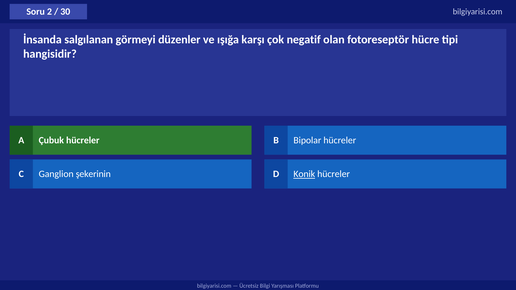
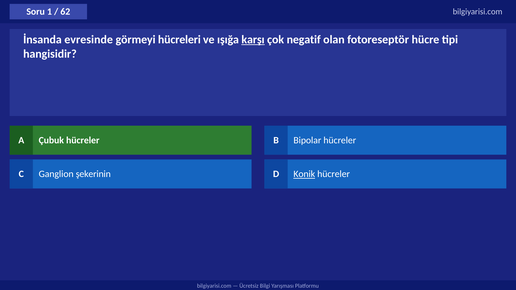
2: 2 -> 1
30: 30 -> 62
salgılanan: salgılanan -> evresinde
düzenler: düzenler -> hücreleri
karşı underline: none -> present
